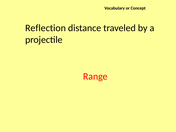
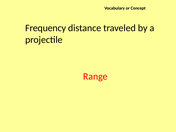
Reflection: Reflection -> Frequency
